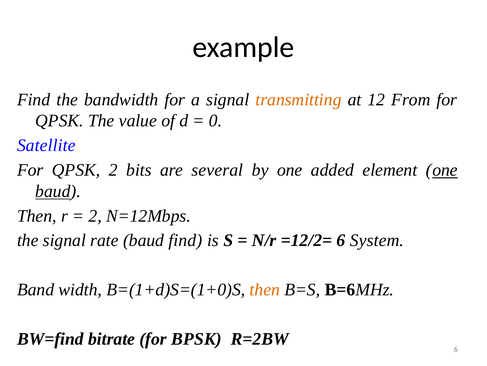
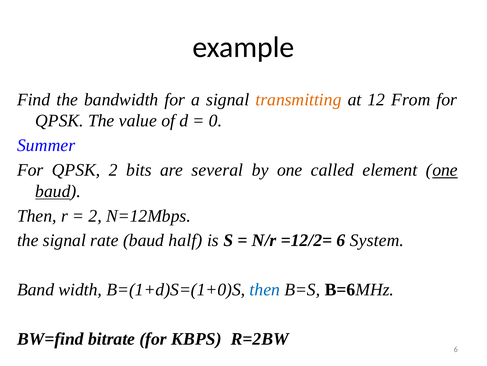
Satellite: Satellite -> Summer
added: added -> called
baud find: find -> half
then at (265, 289) colour: orange -> blue
BPSK: BPSK -> KBPS
